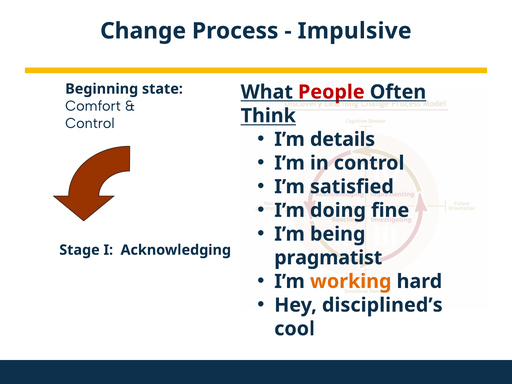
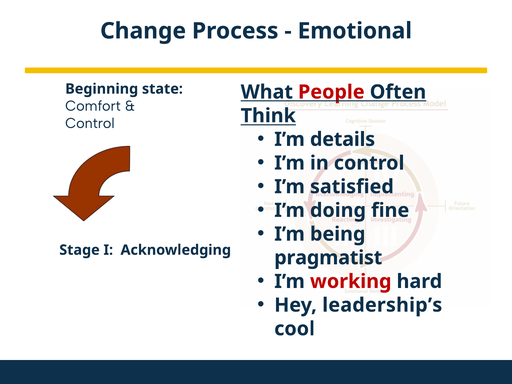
Impulsive: Impulsive -> Emotional
working colour: orange -> red
disciplined’s: disciplined’s -> leadership’s
